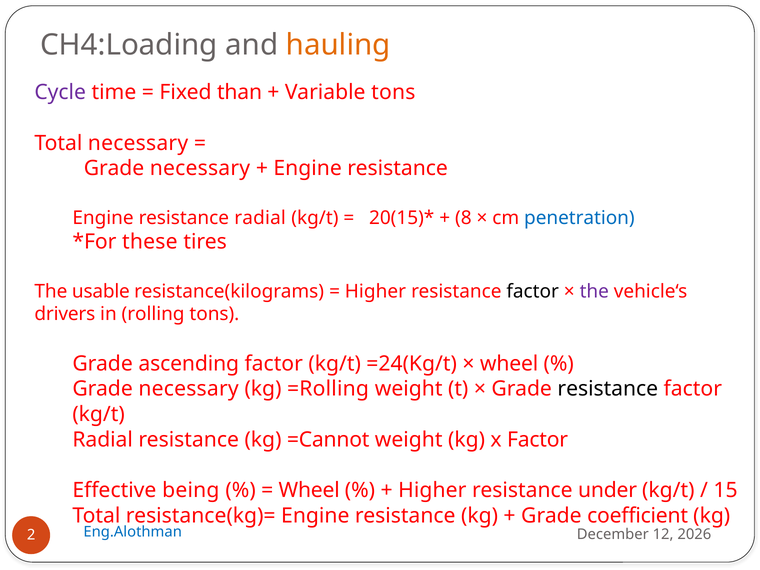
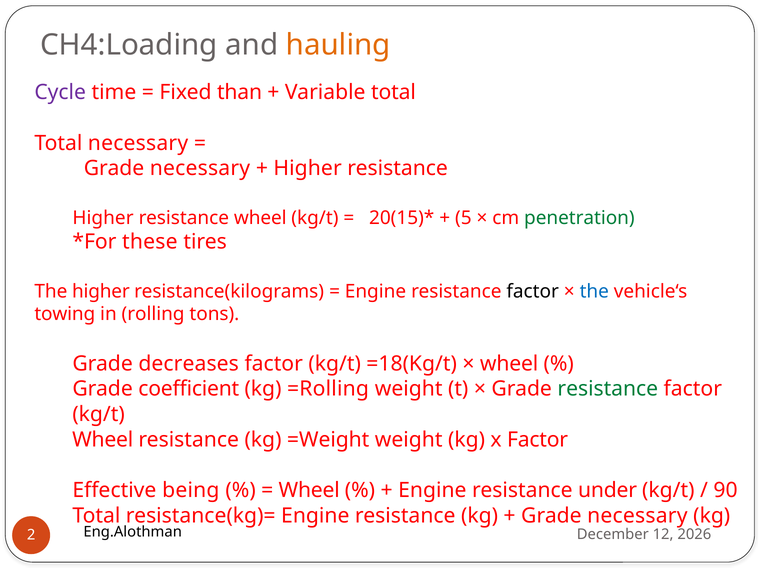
Variable tons: tons -> total
Engine at (308, 169): Engine -> Higher
Engine at (103, 218): Engine -> Higher
resistance radial: radial -> wheel
8: 8 -> 5
penetration colour: blue -> green
The usable: usable -> higher
Higher at (375, 291): Higher -> Engine
the at (594, 291) colour: purple -> blue
drivers: drivers -> towing
ascending: ascending -> decreases
=24(Kg/t: =24(Kg/t -> =18(Kg/t
necessary at (189, 389): necessary -> coefficient
resistance at (608, 389) colour: black -> green
Radial at (103, 440): Radial -> Wheel
=Cannot: =Cannot -> =Weight
Higher at (432, 490): Higher -> Engine
15: 15 -> 90
coefficient at (638, 516): coefficient -> necessary
Eng.Alothman colour: blue -> black
